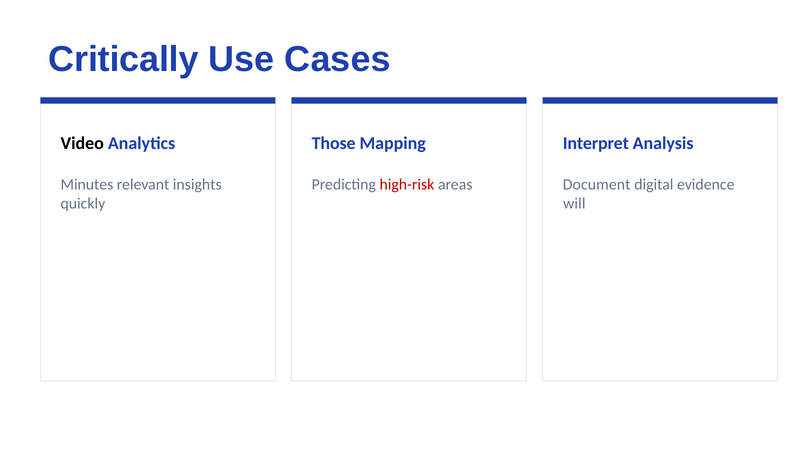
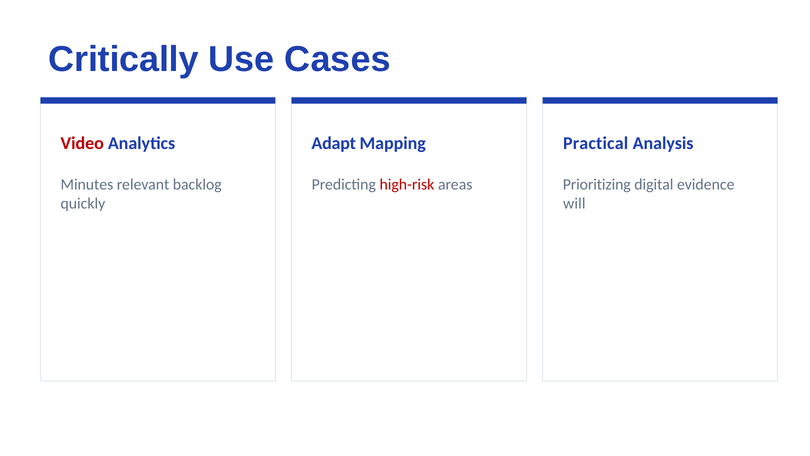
Video colour: black -> red
Those: Those -> Adapt
Interpret: Interpret -> Practical
insights: insights -> backlog
Document: Document -> Prioritizing
